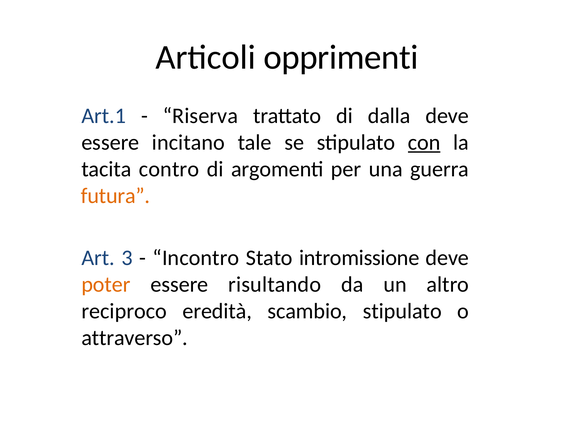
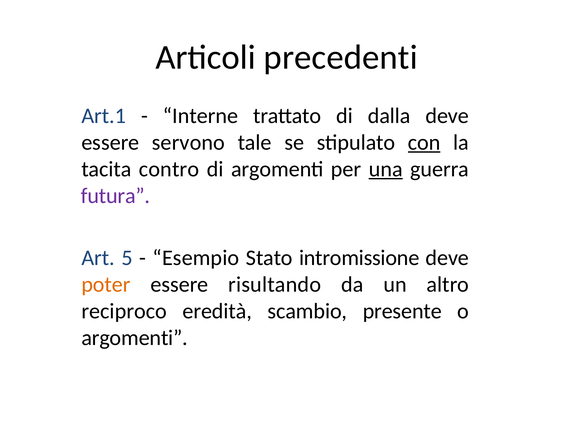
opprimenti: opprimenti -> precedenti
Riserva: Riserva -> Interne
incitano: incitano -> servono
una underline: none -> present
futura colour: orange -> purple
3: 3 -> 5
Incontro: Incontro -> Esempio
scambio stipulato: stipulato -> presente
attraverso at (135, 337): attraverso -> argomenti
